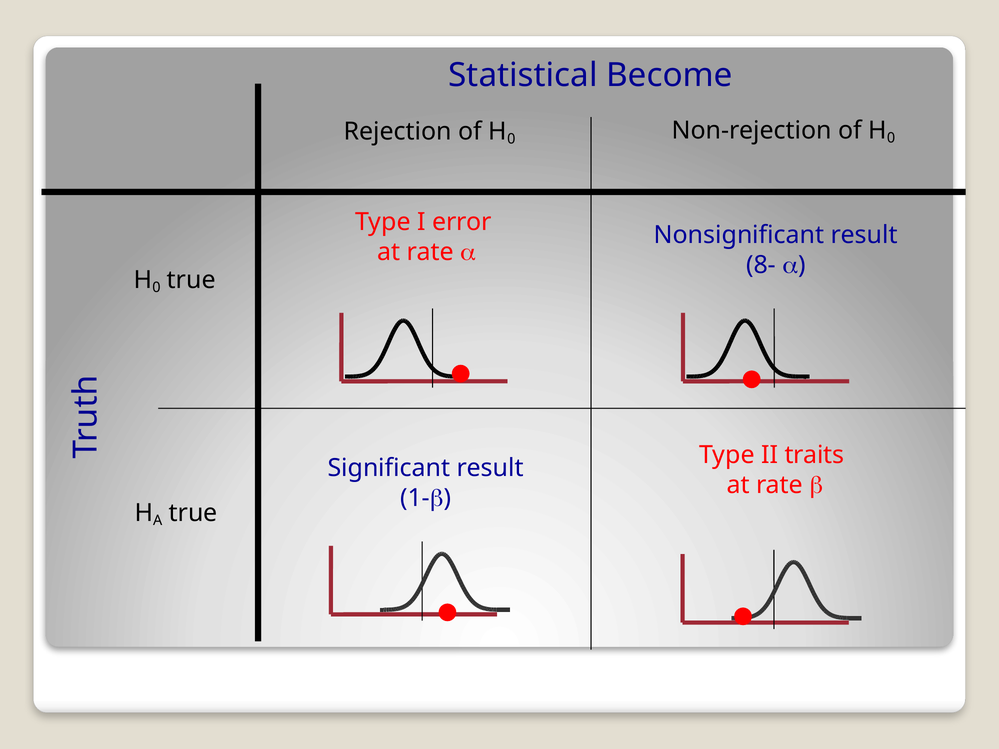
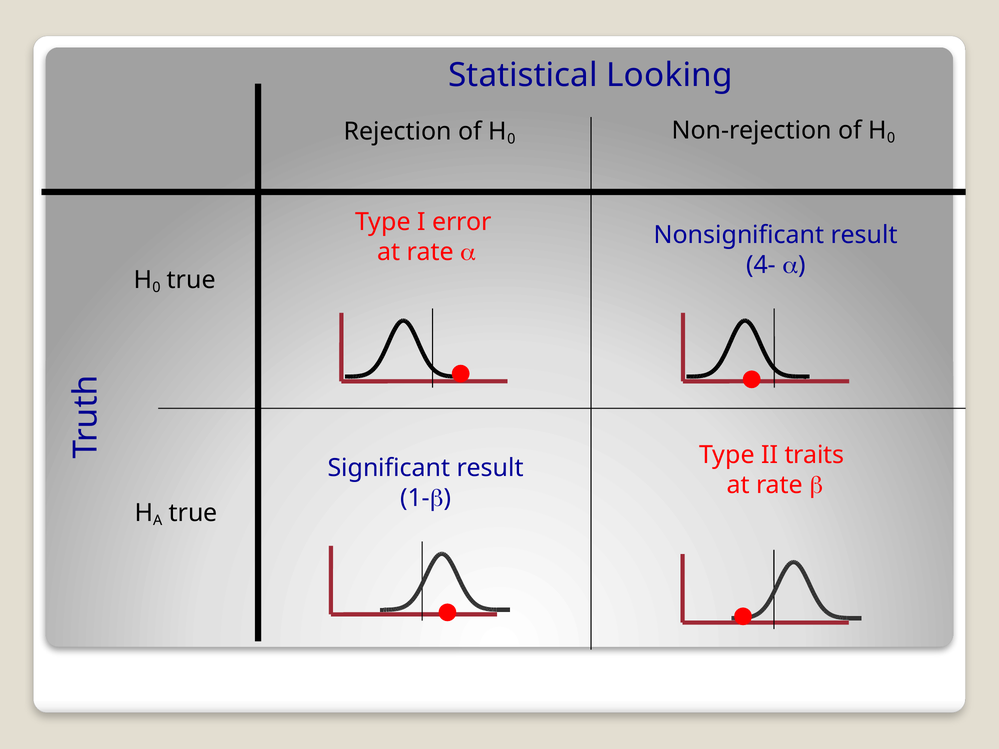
Become: Become -> Looking
8-: 8- -> 4-
